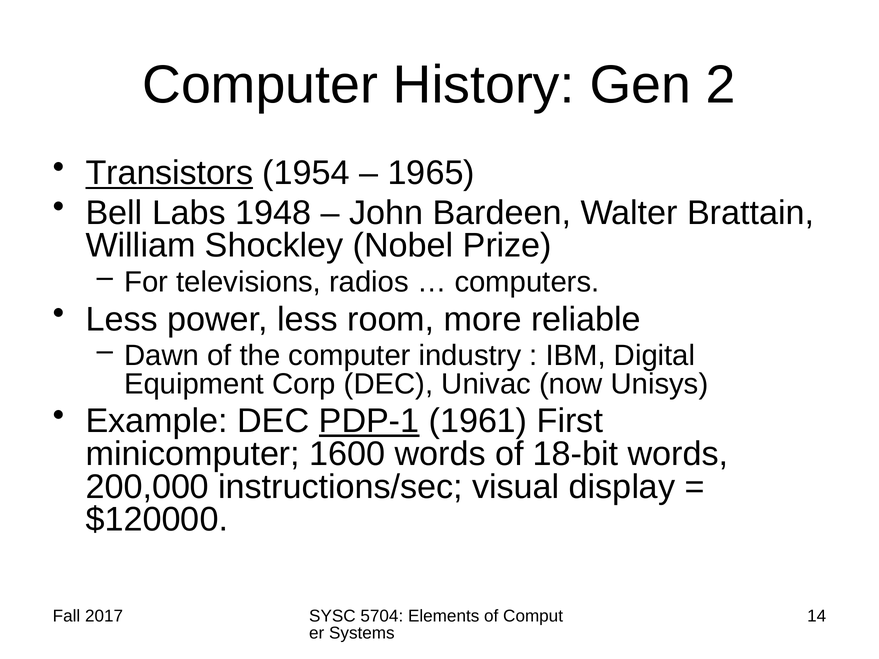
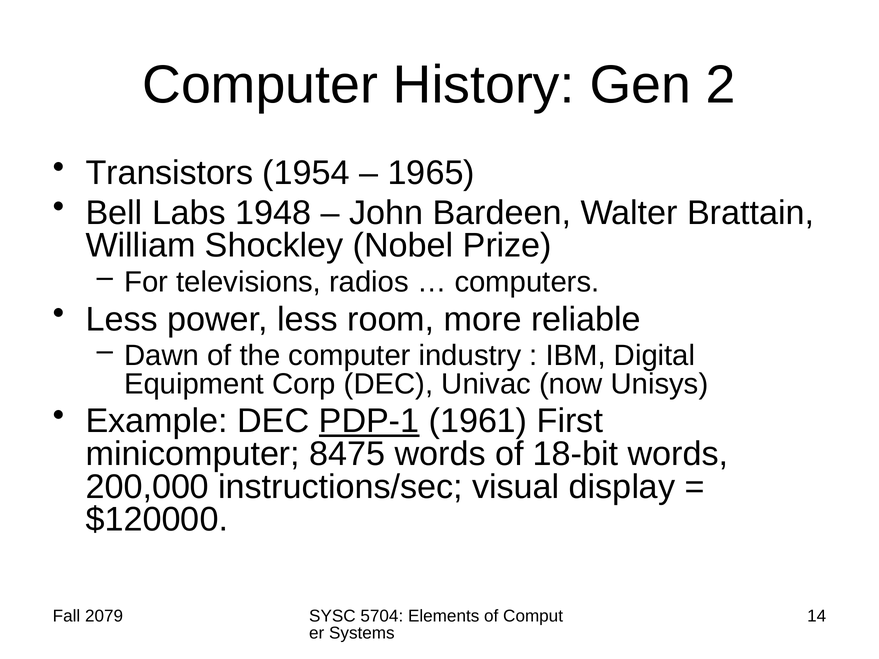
Transistors underline: present -> none
1600: 1600 -> 8475
2017: 2017 -> 2079
